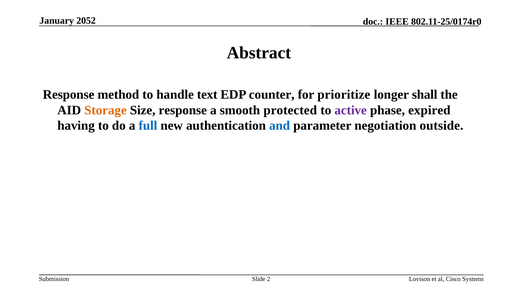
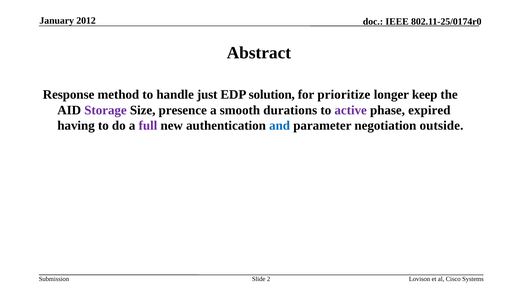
2052: 2052 -> 2012
text: text -> just
counter: counter -> solution
shall: shall -> keep
Storage colour: orange -> purple
Size response: response -> presence
protected: protected -> durations
full colour: blue -> purple
